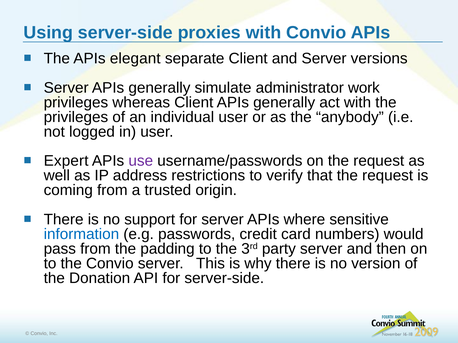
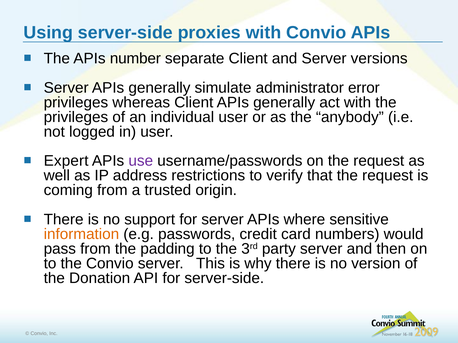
elegant: elegant -> number
work: work -> error
information colour: blue -> orange
